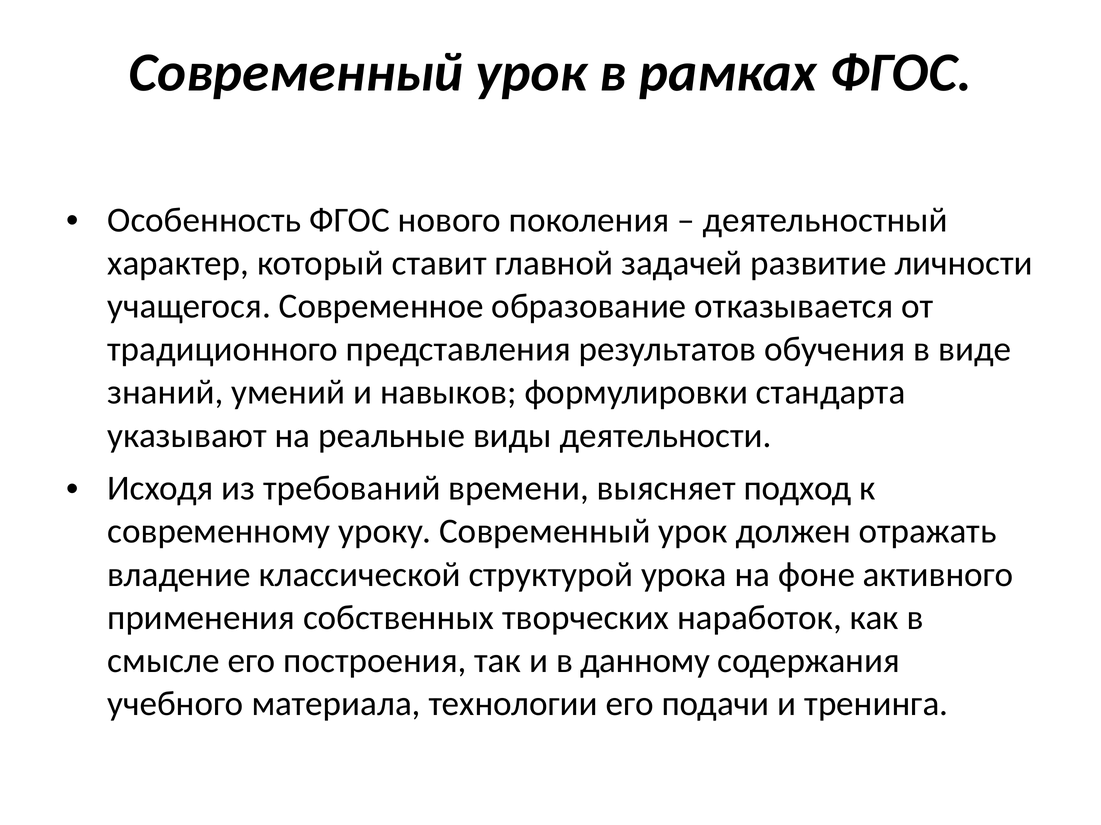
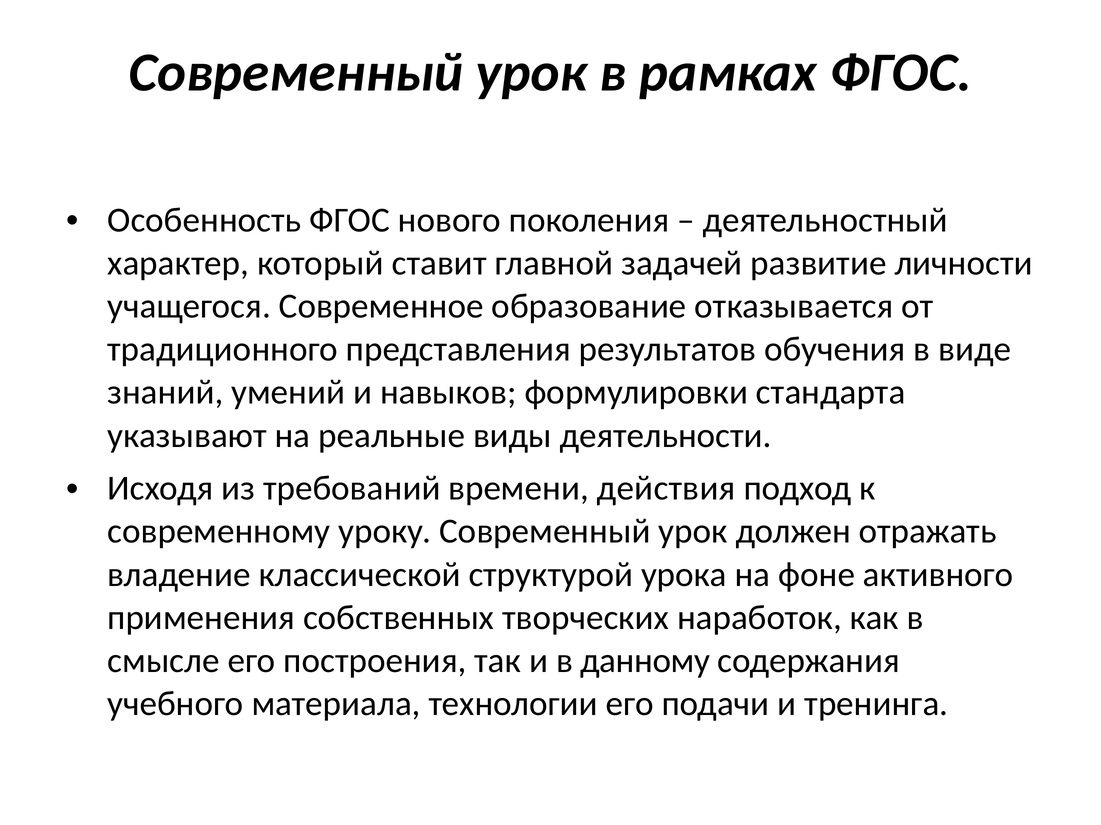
выясняет: выясняет -> действия
